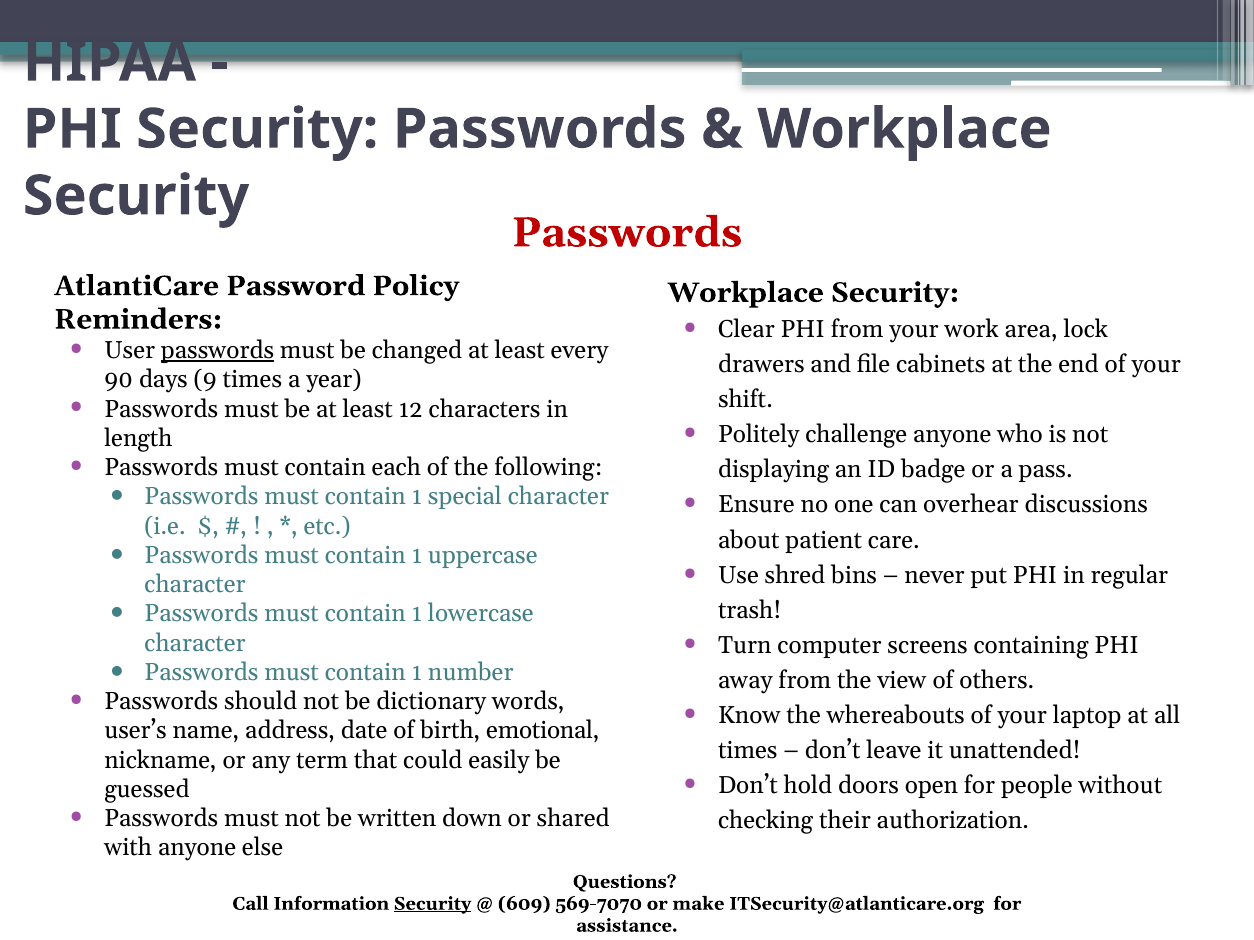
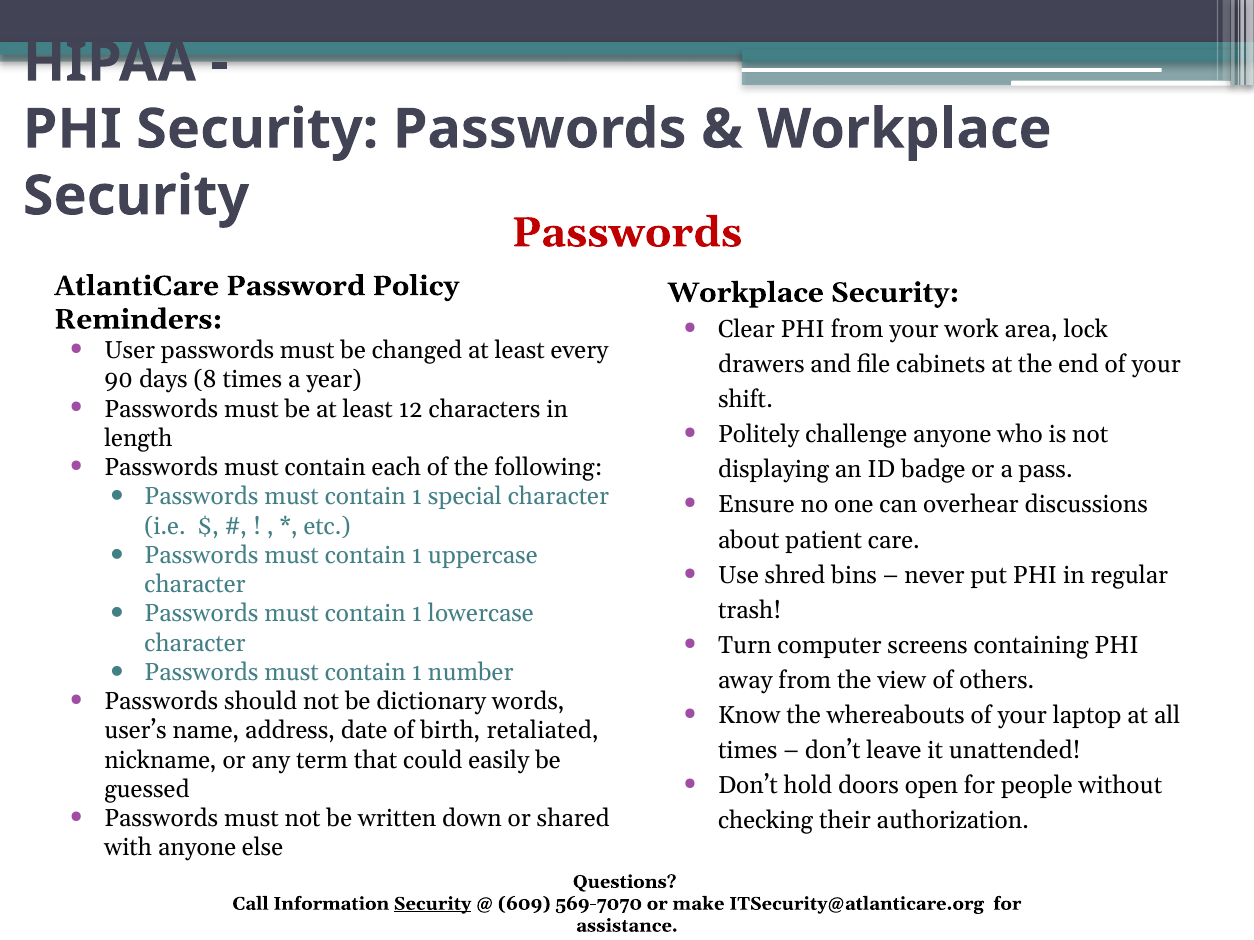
passwords at (218, 351) underline: present -> none
9: 9 -> 8
emotional: emotional -> retaliated
